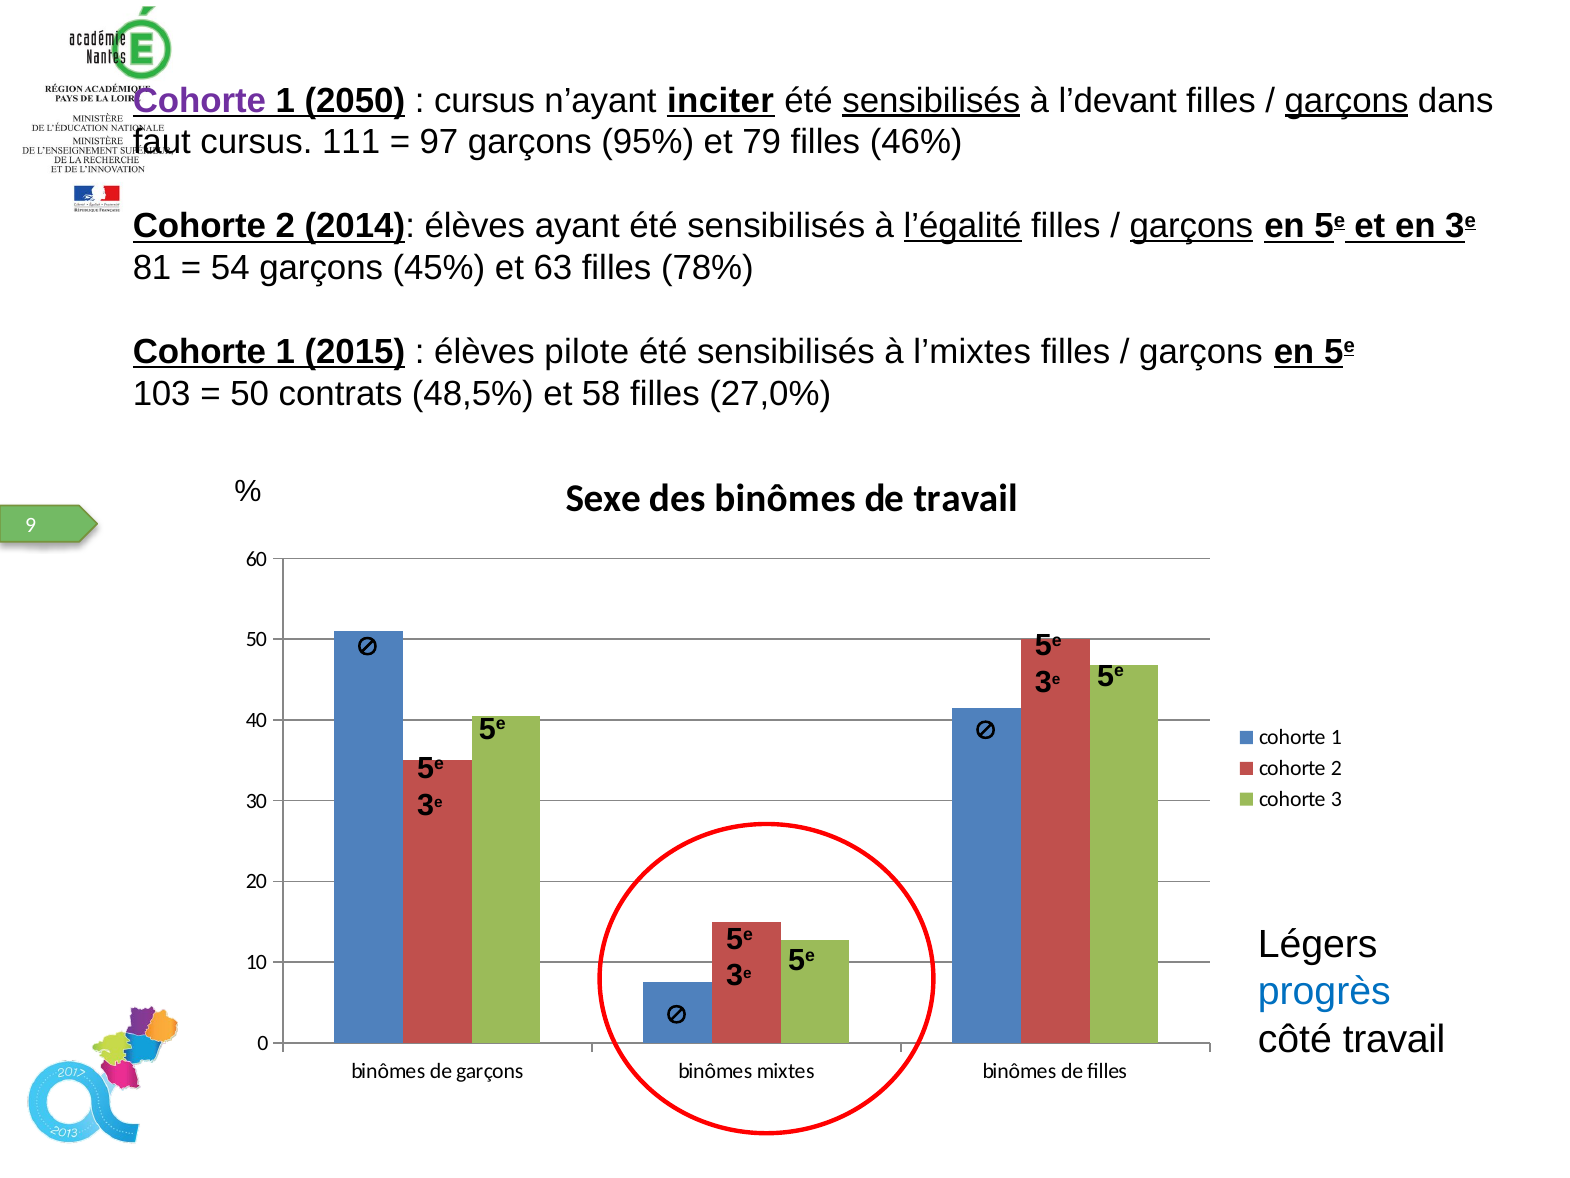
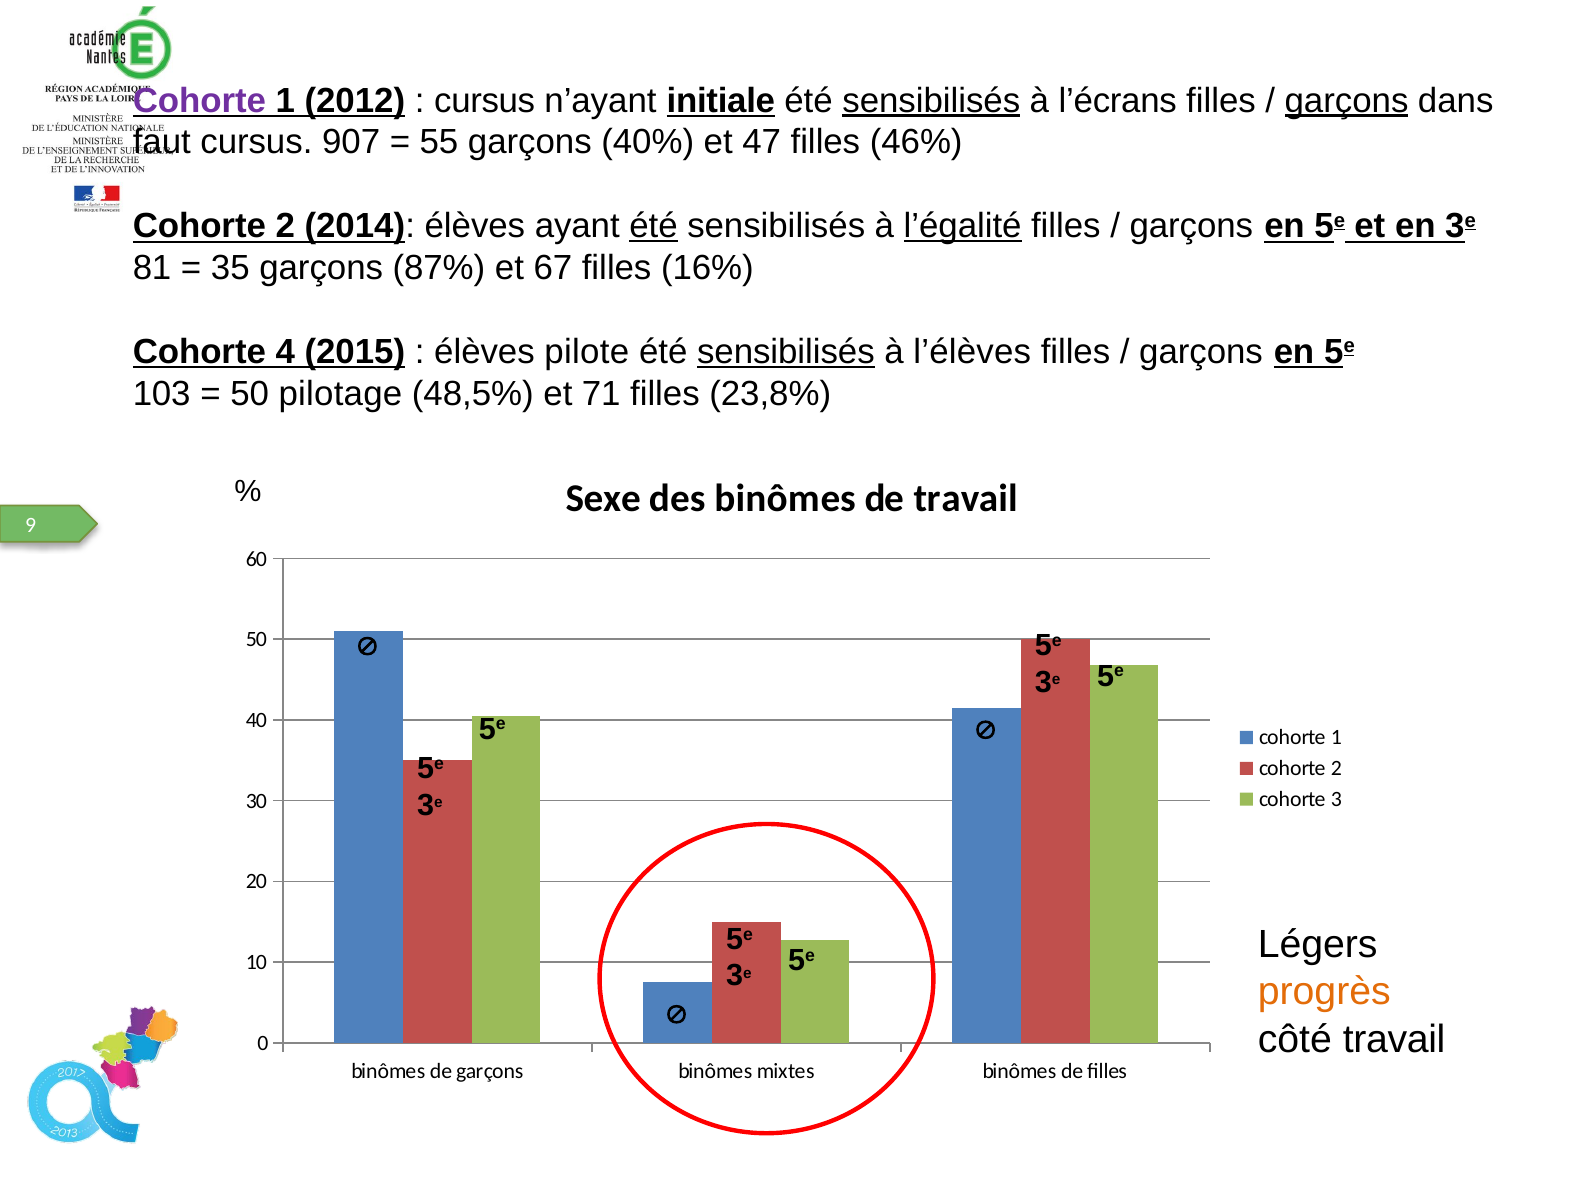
2050: 2050 -> 2012
inciter: inciter -> initiale
l’devant: l’devant -> l’écrans
111: 111 -> 907
97: 97 -> 55
95%: 95% -> 40%
79: 79 -> 47
été at (654, 226) underline: none -> present
garçons at (1191, 226) underline: present -> none
54: 54 -> 35
45%: 45% -> 87%
63: 63 -> 67
78%: 78% -> 16%
1 at (285, 352): 1 -> 4
sensibilisés at (786, 352) underline: none -> present
l’mixtes: l’mixtes -> l’élèves
contrats: contrats -> pilotage
58: 58 -> 71
27,0%: 27,0% -> 23,8%
progrès colour: blue -> orange
